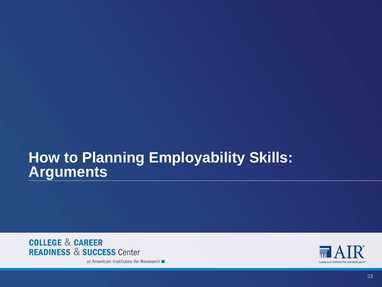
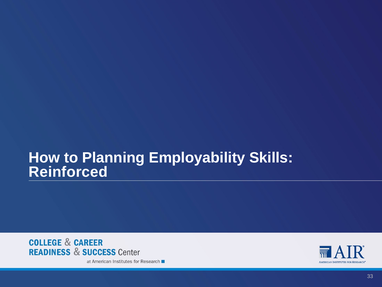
Arguments: Arguments -> Reinforced
